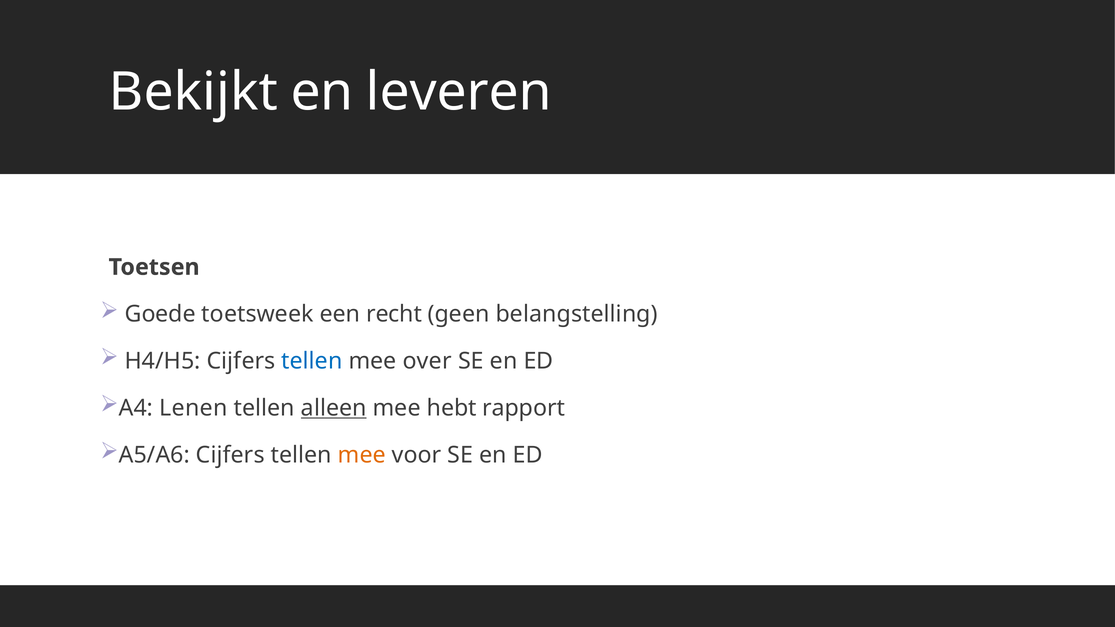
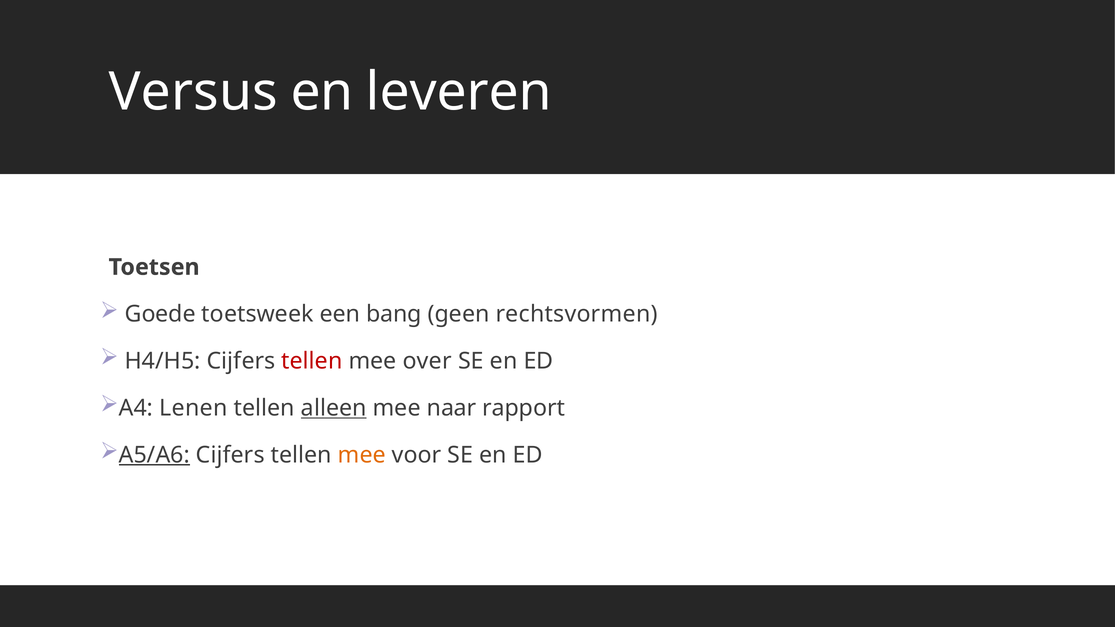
Bekijkt: Bekijkt -> Versus
recht: recht -> bang
belangstelling: belangstelling -> rechtsvormen
tellen at (312, 361) colour: blue -> red
hebt: hebt -> naar
A5/A6 underline: none -> present
